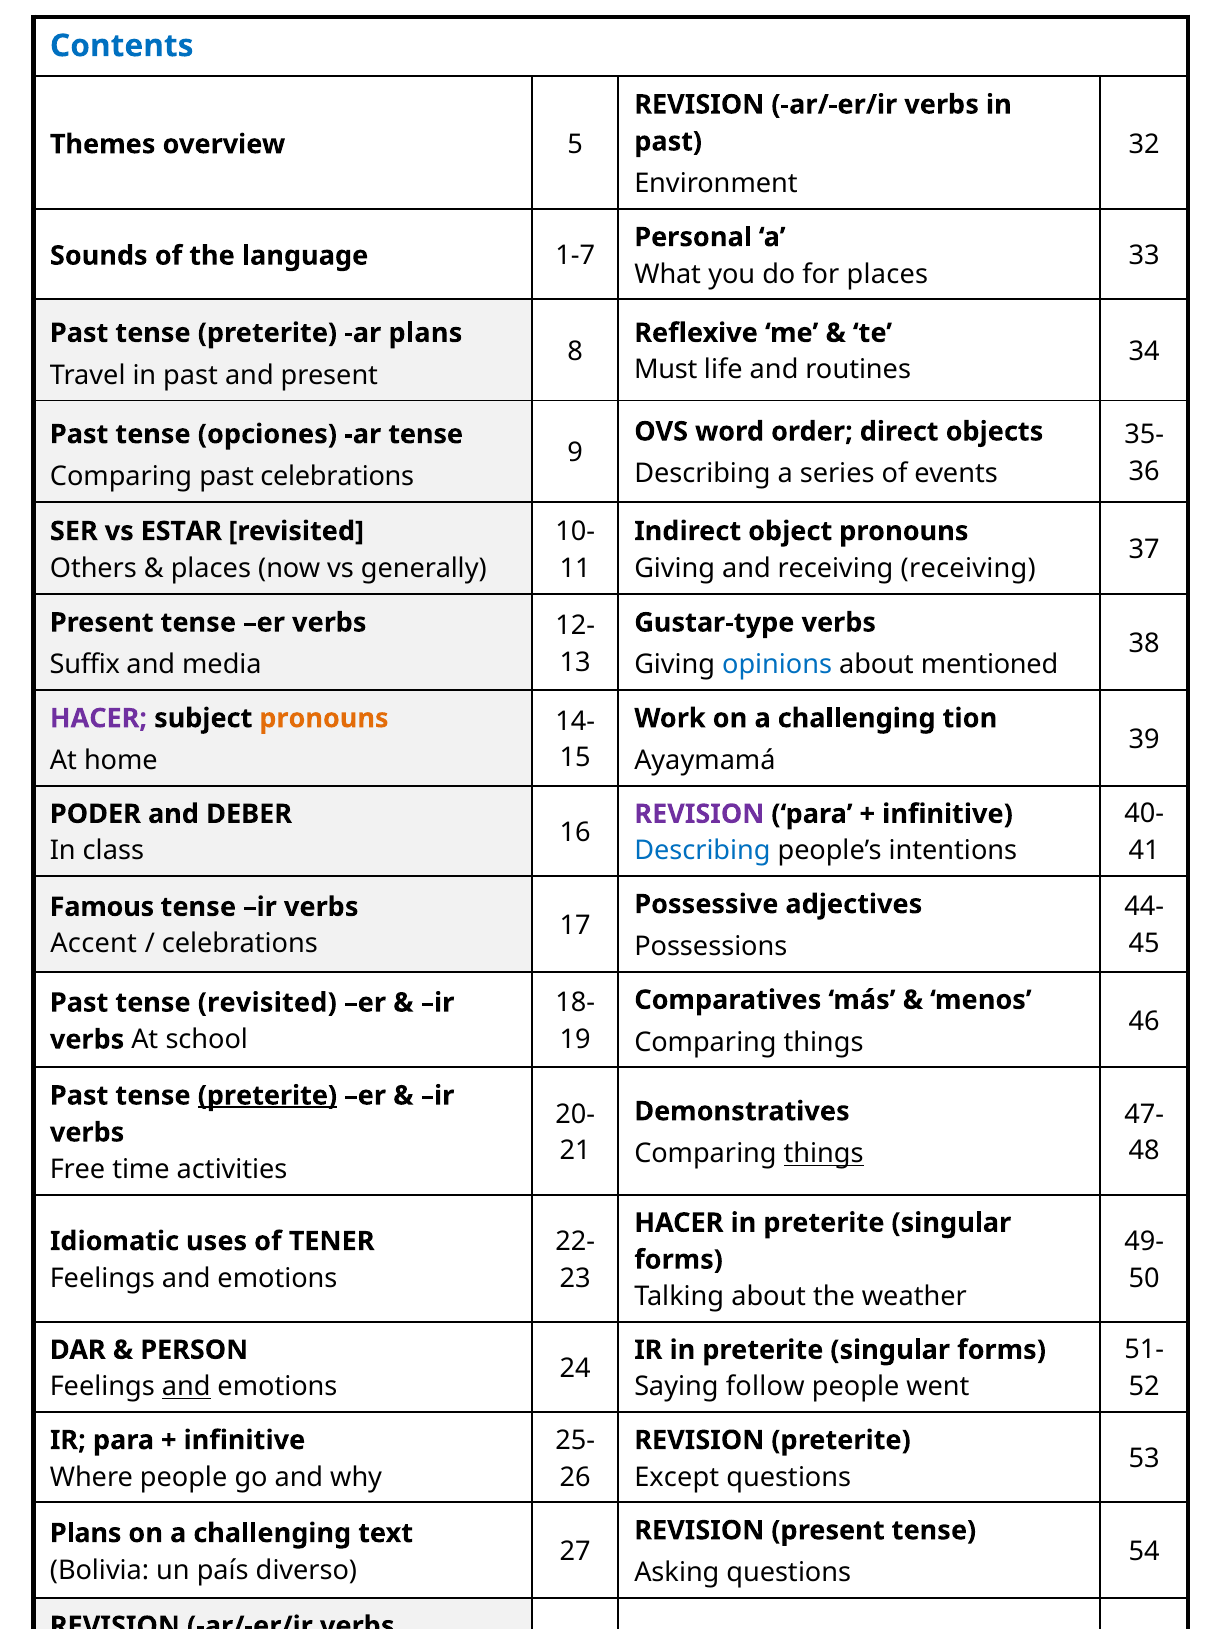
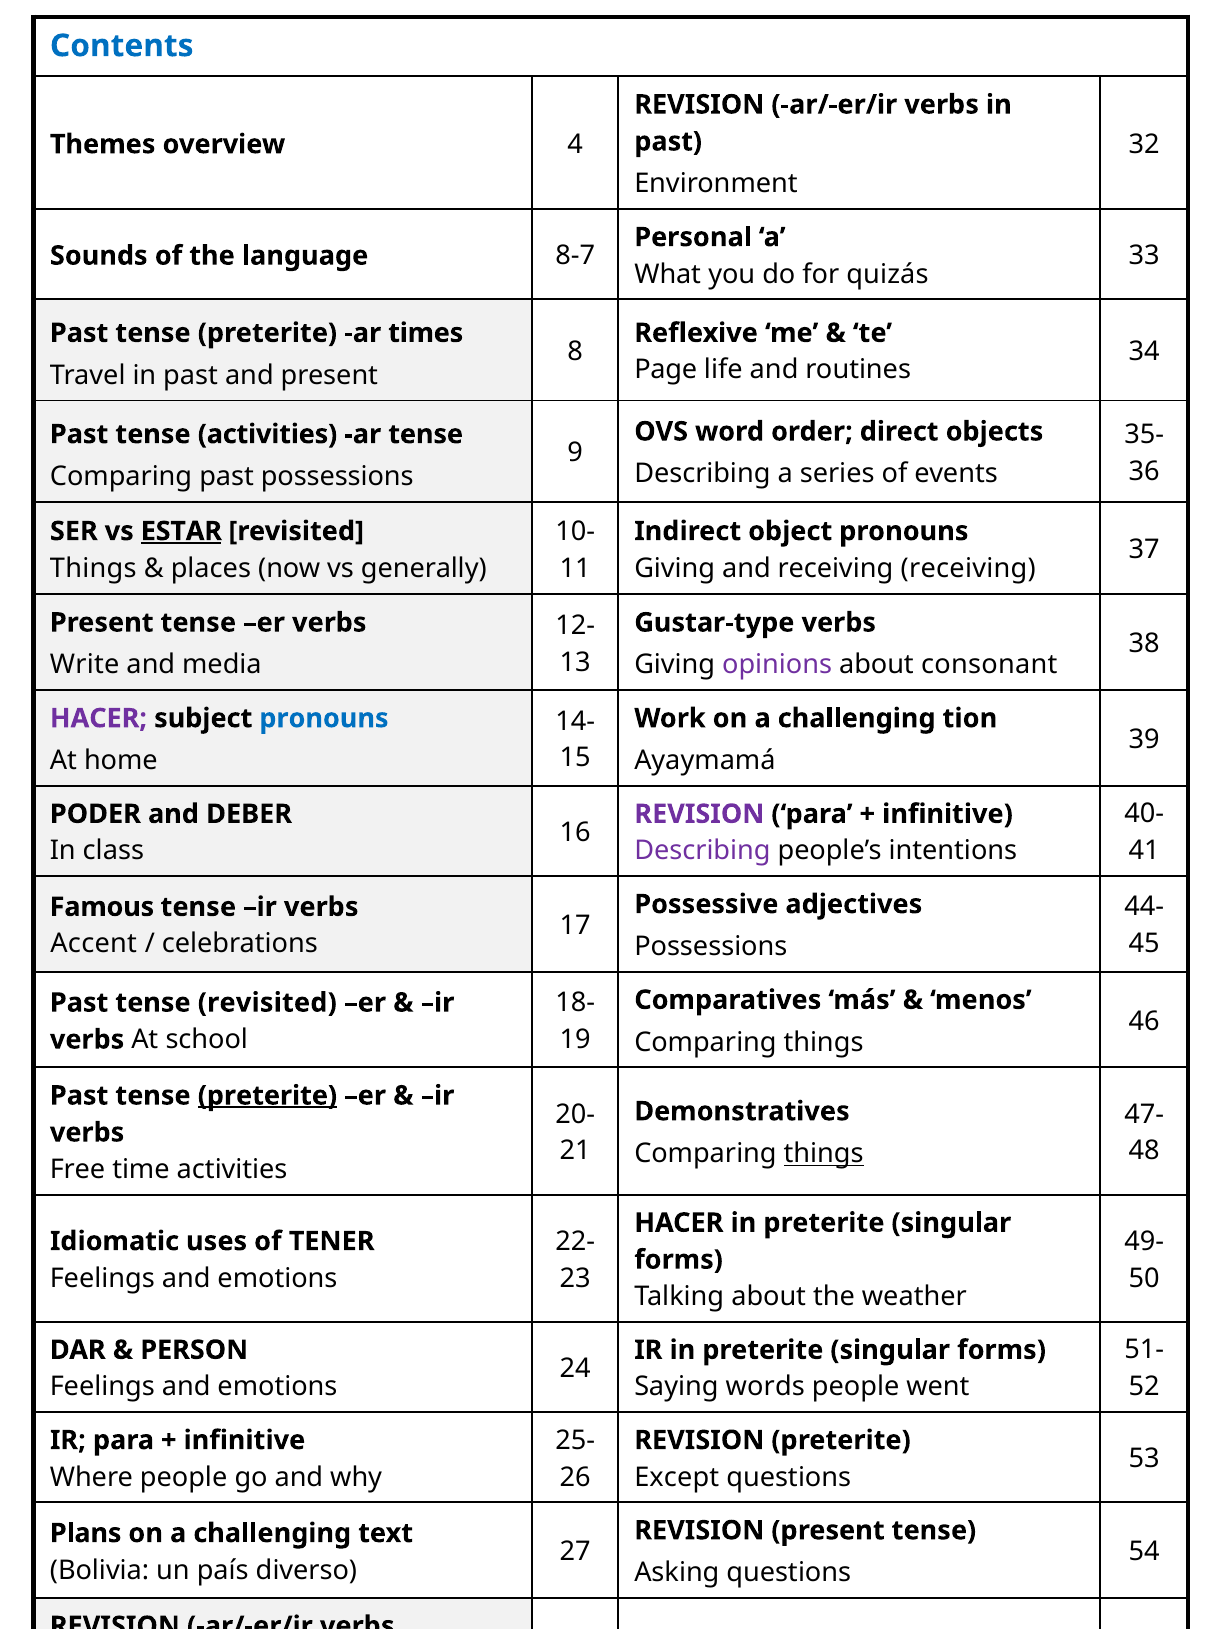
5: 5 -> 4
1-7: 1-7 -> 8-7
for places: places -> quizás
ar plans: plans -> times
Must: Must -> Page
tense opciones: opciones -> activities
past celebrations: celebrations -> possessions
ESTAR underline: none -> present
Others at (93, 568): Others -> Things
Suffix: Suffix -> Write
opinions colour: blue -> purple
mentioned: mentioned -> consonant
pronouns at (324, 718) colour: orange -> blue
Describing at (702, 851) colour: blue -> purple
and at (186, 1387) underline: present -> none
follow: follow -> words
